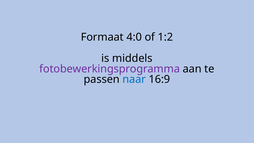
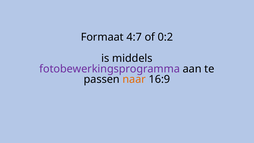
4:0: 4:0 -> 4:7
1:2: 1:2 -> 0:2
naar colour: blue -> orange
